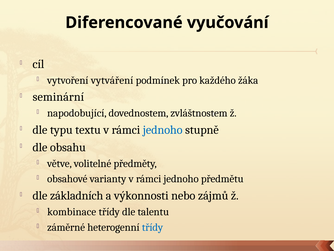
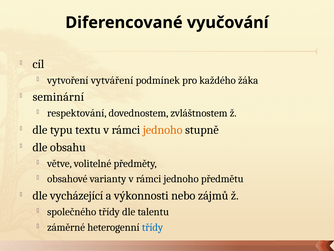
napodobující: napodobující -> respektování
jednoho at (163, 130) colour: blue -> orange
základních: základních -> vycházející
kombinace: kombinace -> společného
